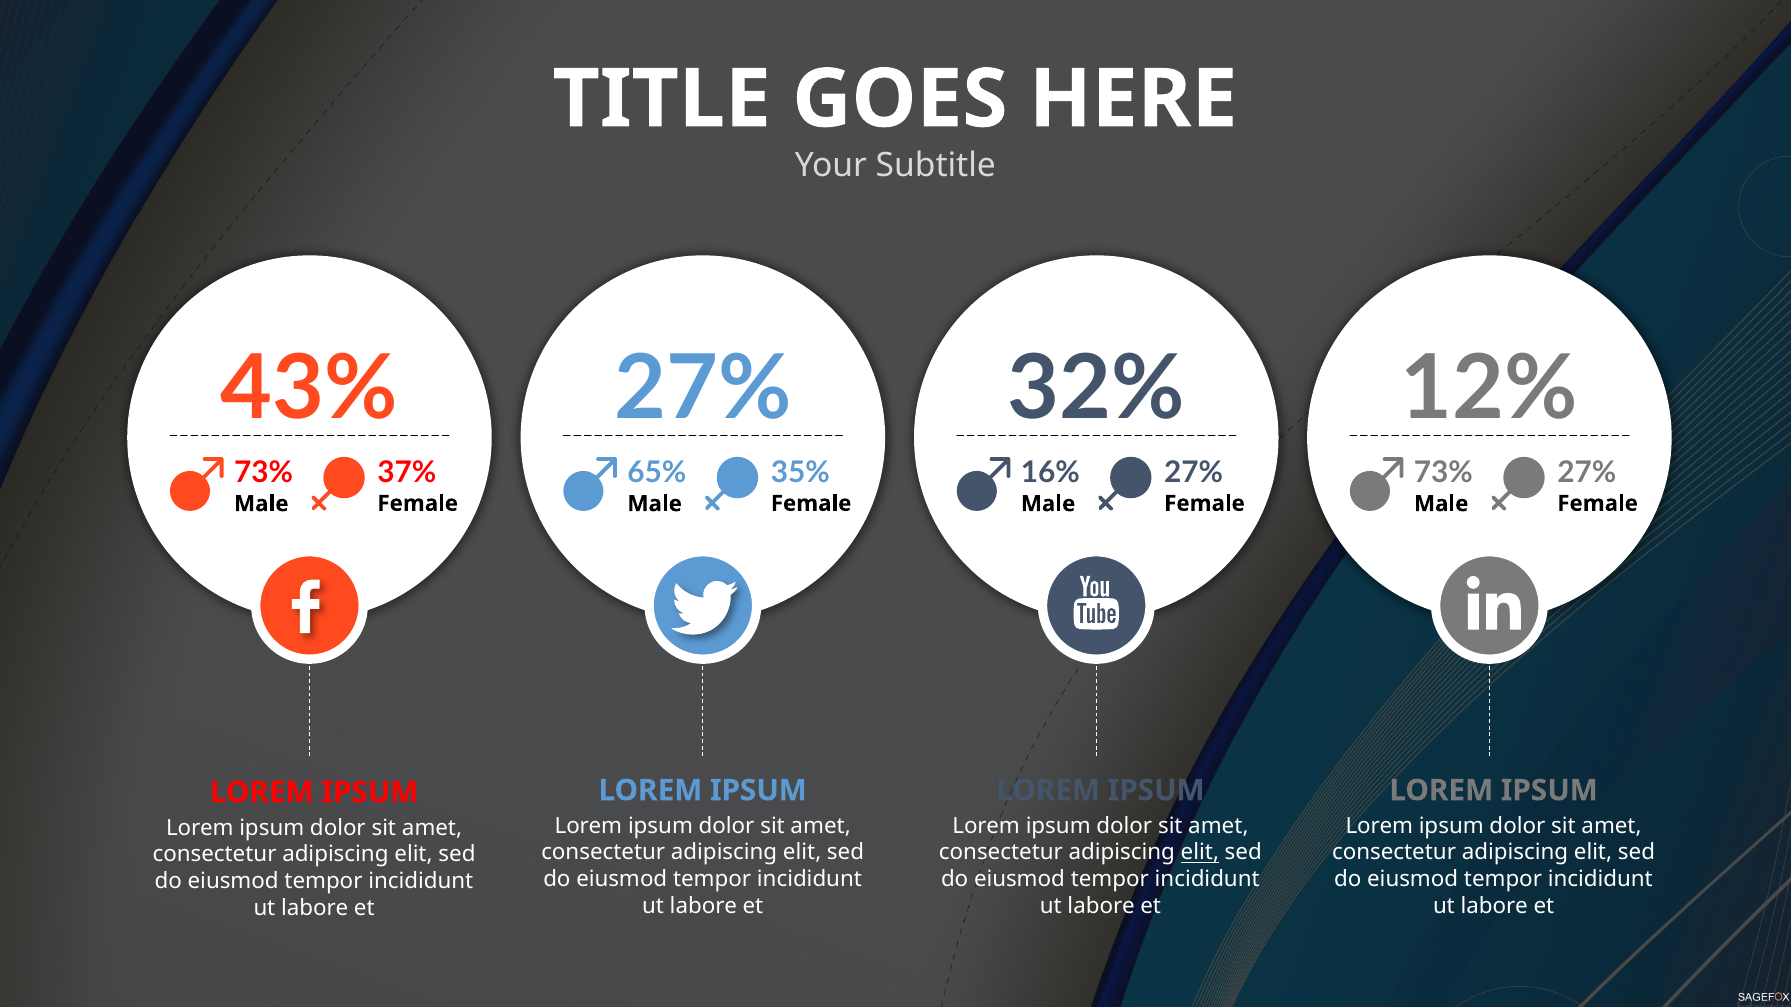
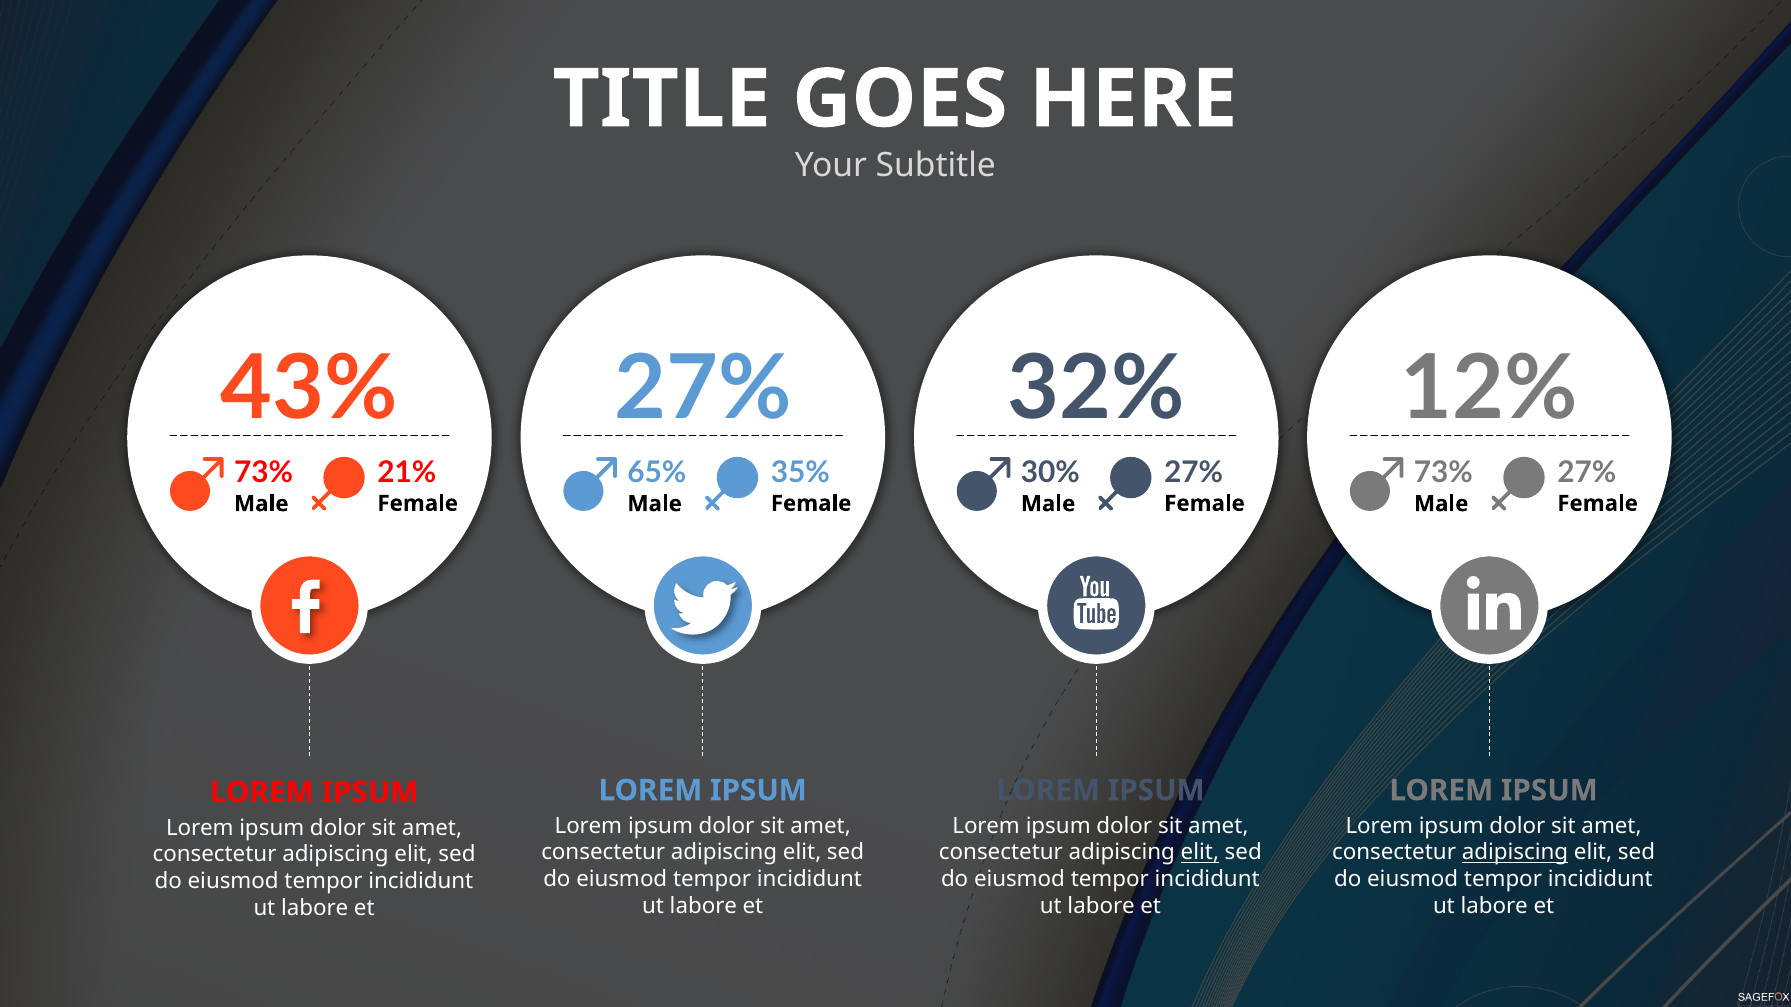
37%: 37% -> 21%
16%: 16% -> 30%
adipiscing at (1515, 853) underline: none -> present
